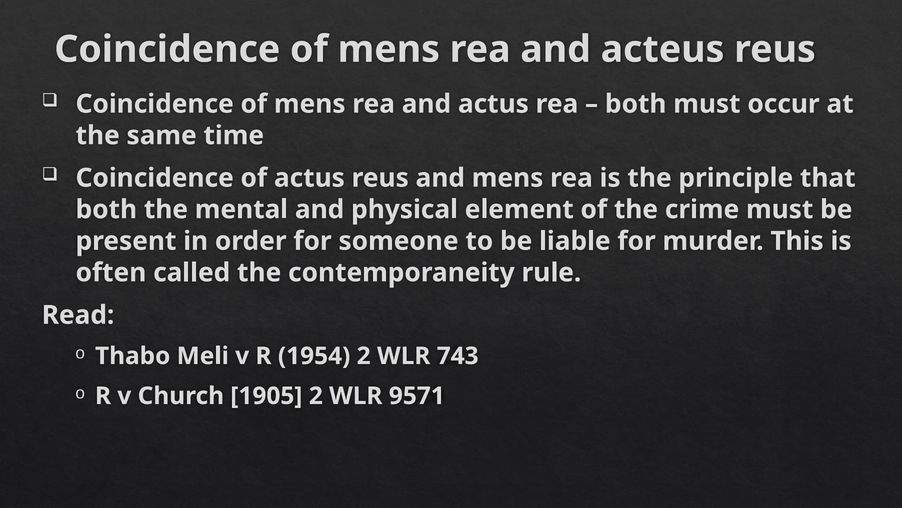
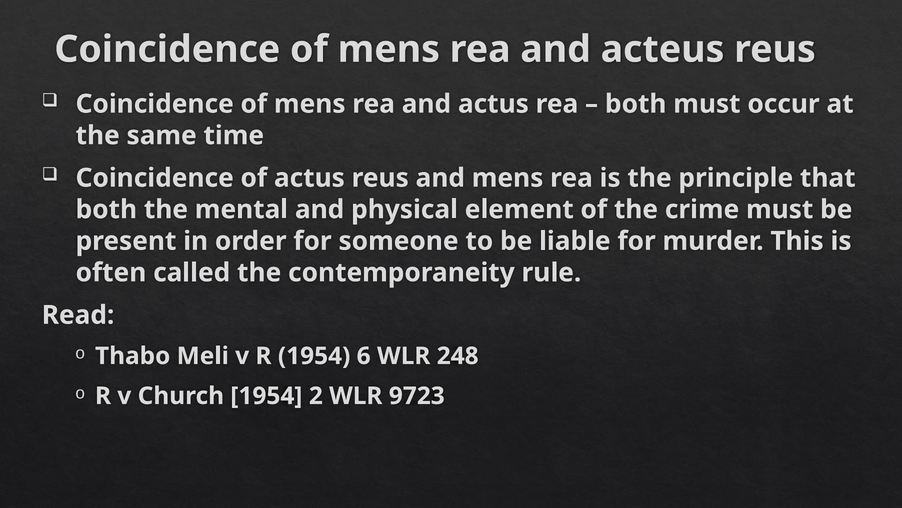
1954 2: 2 -> 6
743: 743 -> 248
Church 1905: 1905 -> 1954
9571: 9571 -> 9723
